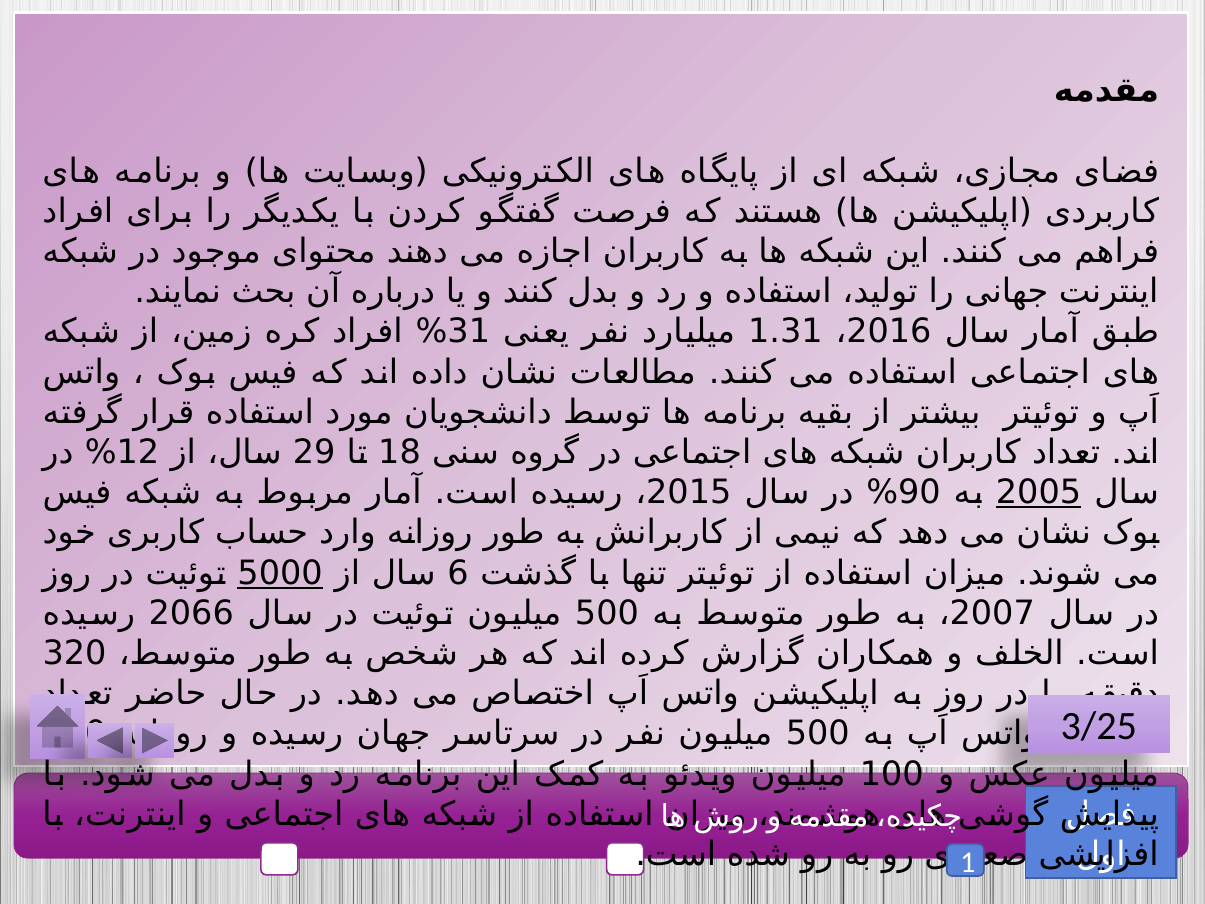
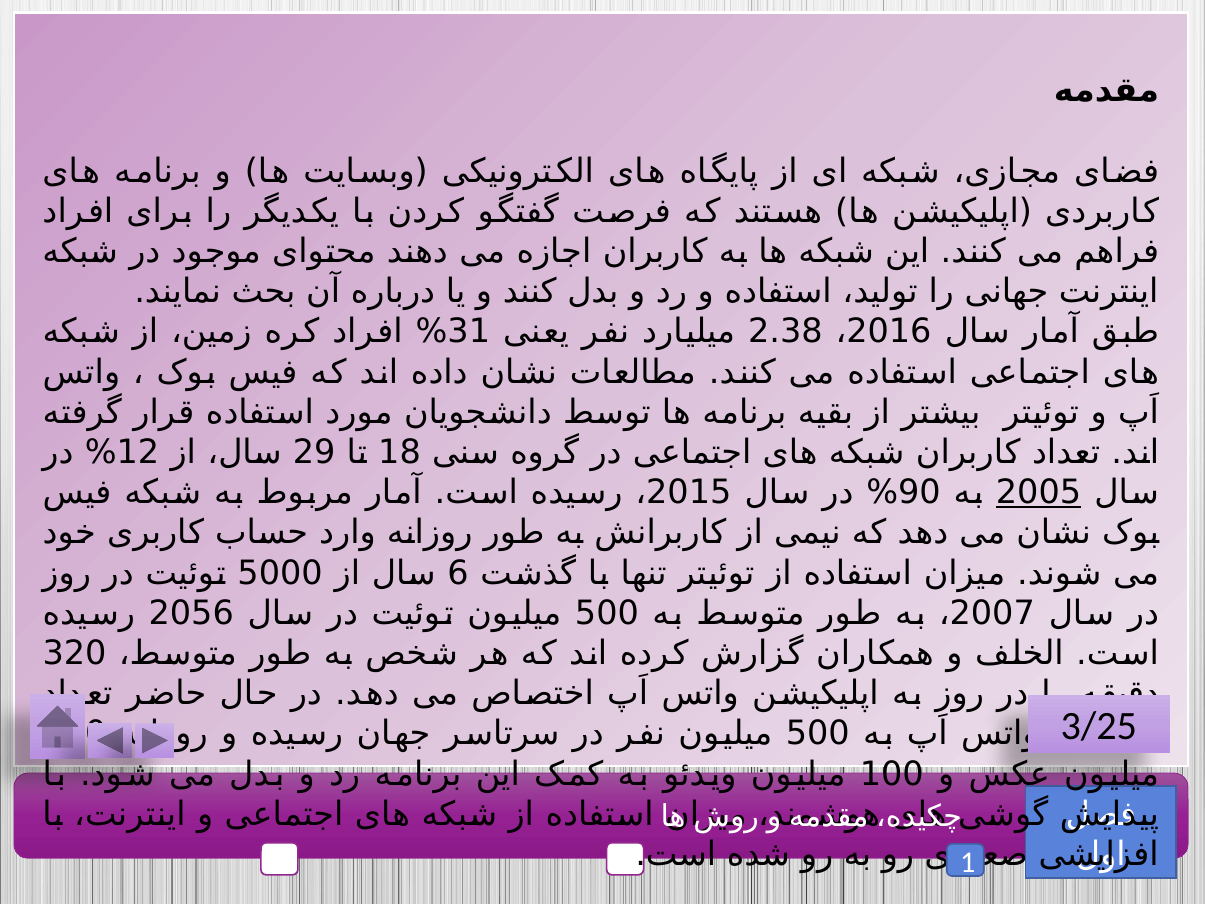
1.31: 1.31 -> 2.38
5000 underline: present -> none
2066: 2066 -> 2056
